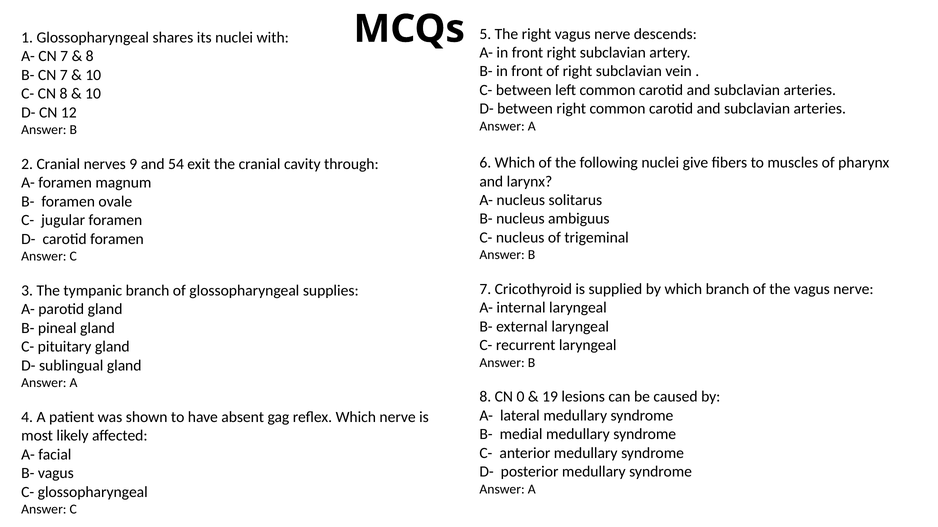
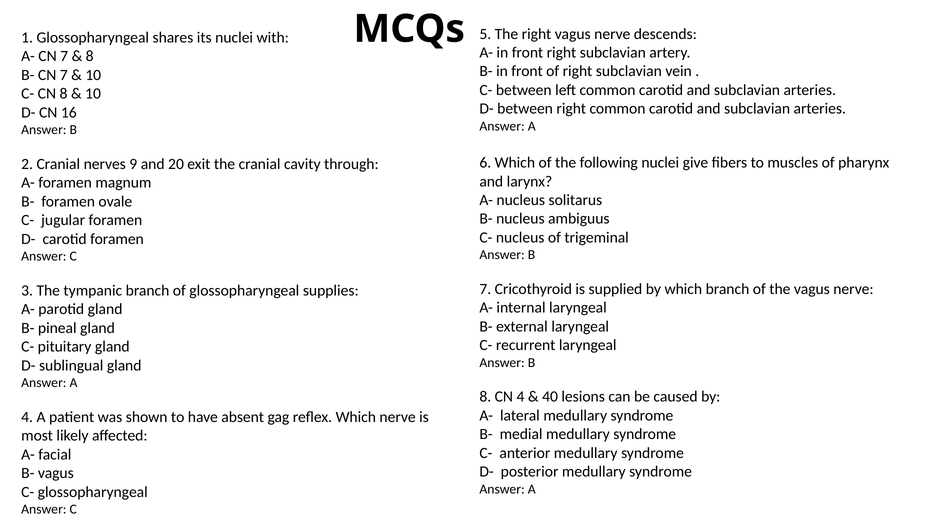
12: 12 -> 16
54: 54 -> 20
CN 0: 0 -> 4
19: 19 -> 40
